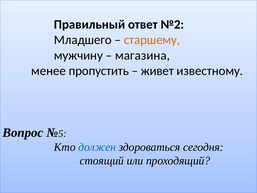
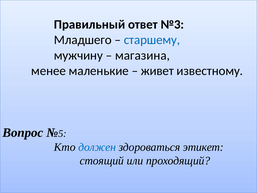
№2: №2 -> №3
старшему colour: orange -> blue
пропустить: пропустить -> маленькие
сегодня: сегодня -> этикет
